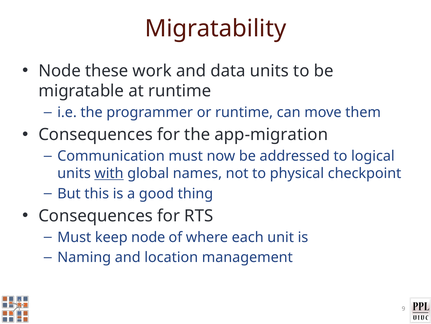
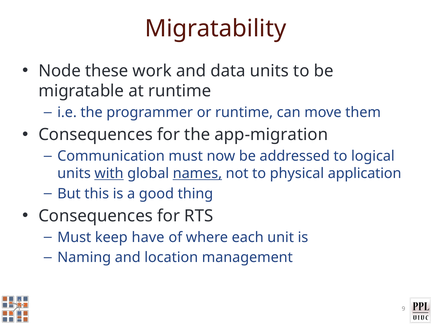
names underline: none -> present
checkpoint: checkpoint -> application
keep node: node -> have
